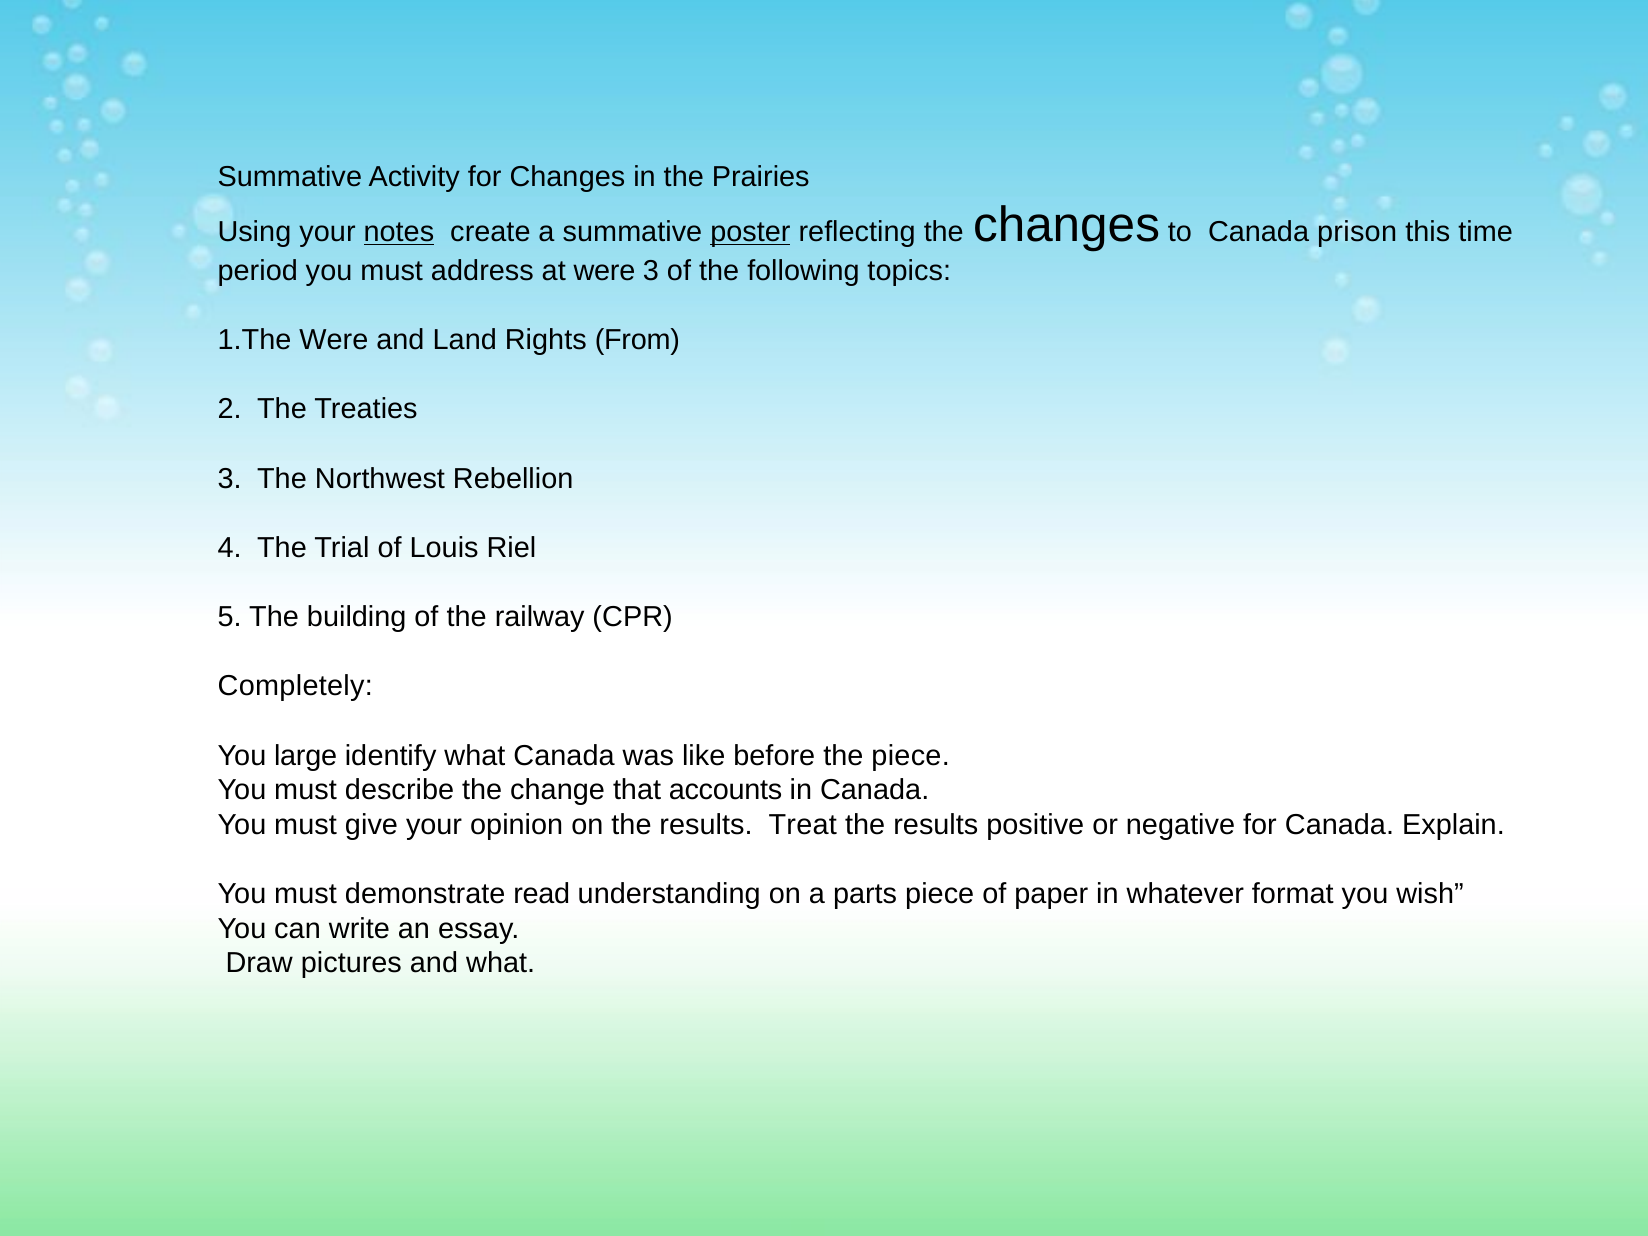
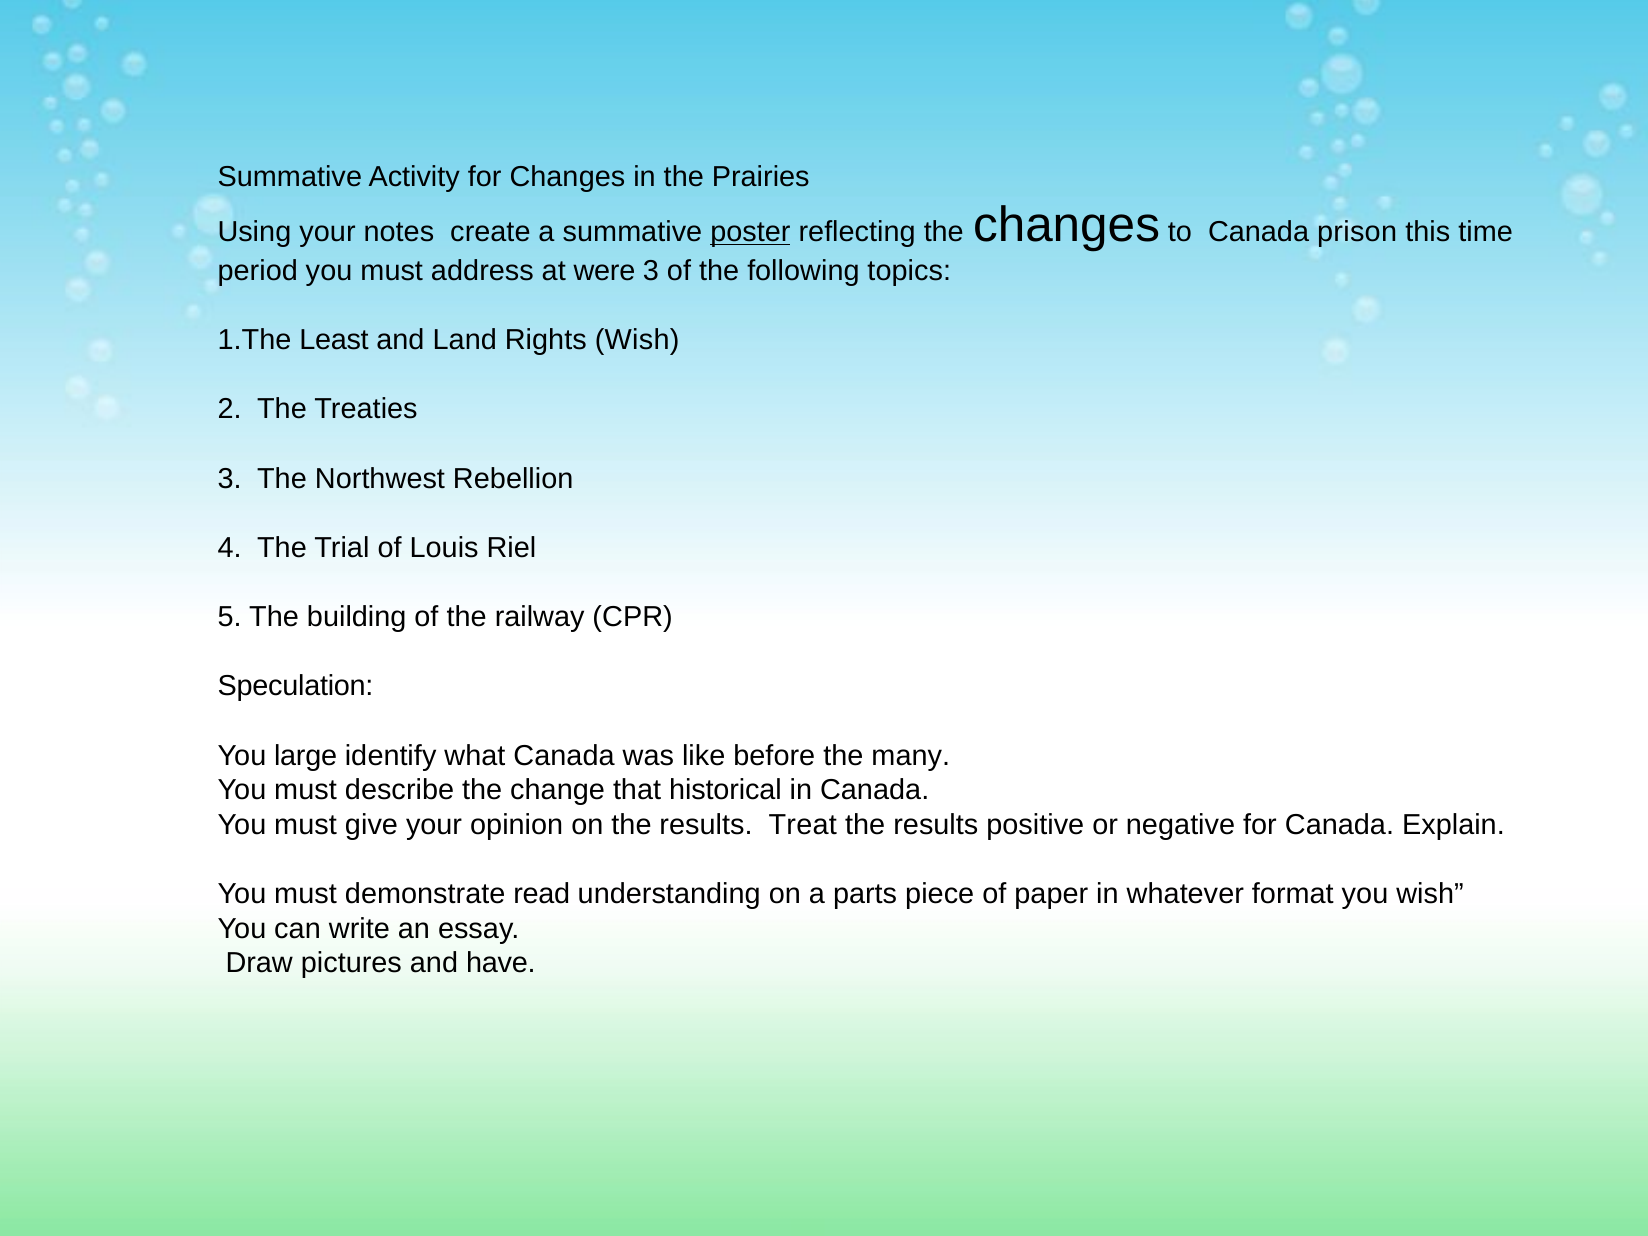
notes underline: present -> none
1.The Were: Were -> Least
Rights From: From -> Wish
Completely: Completely -> Speculation
the piece: piece -> many
accounts: accounts -> historical
and what: what -> have
